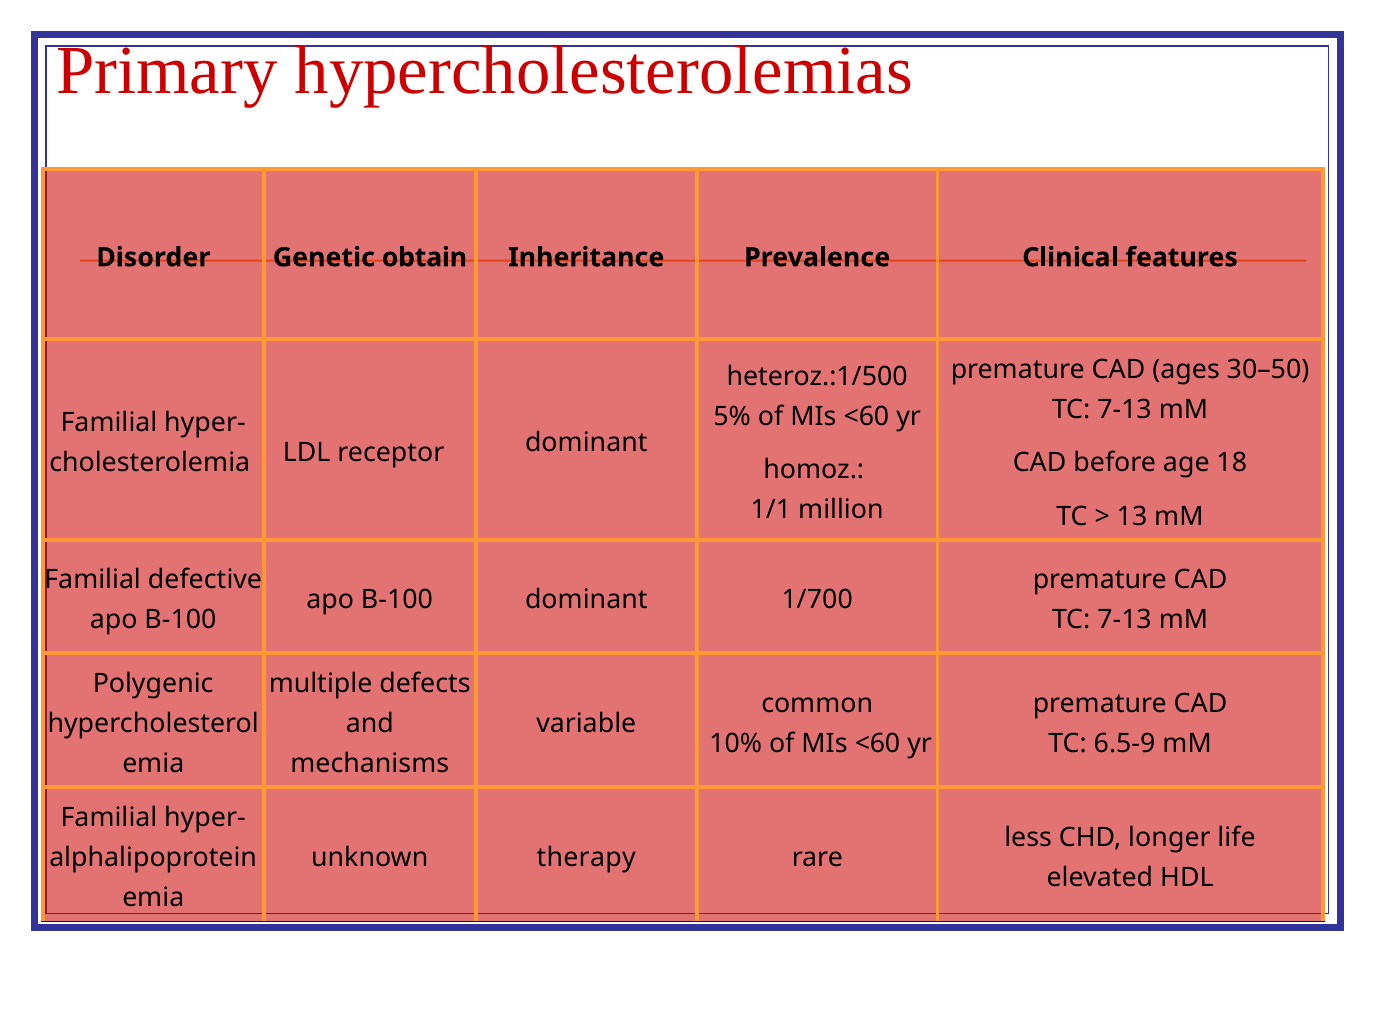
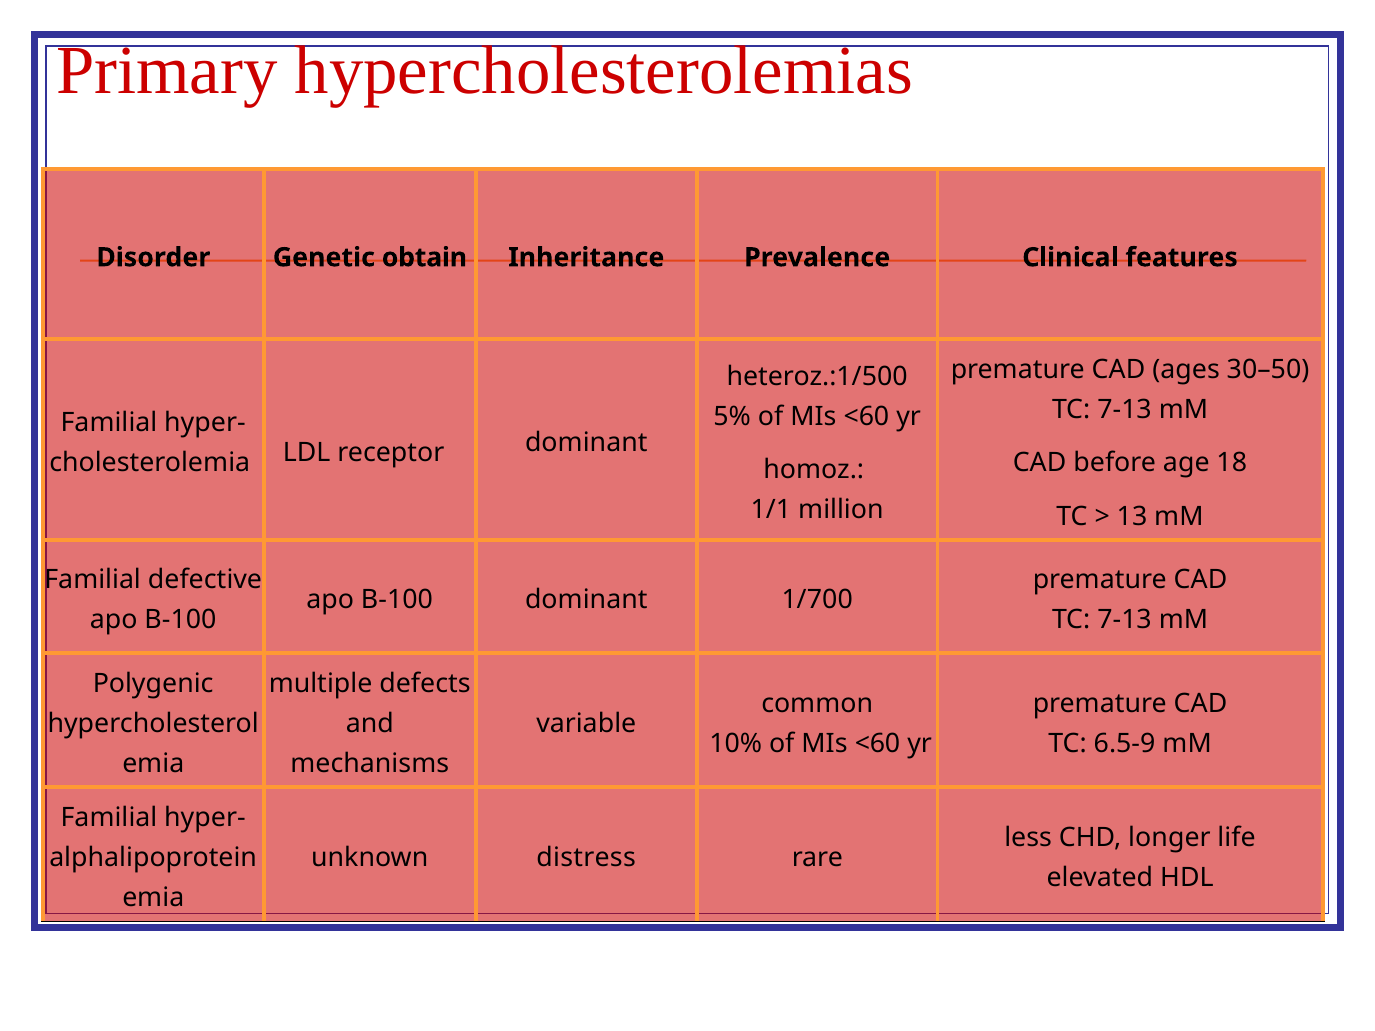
therapy: therapy -> distress
